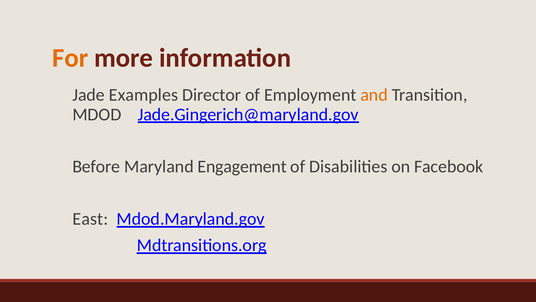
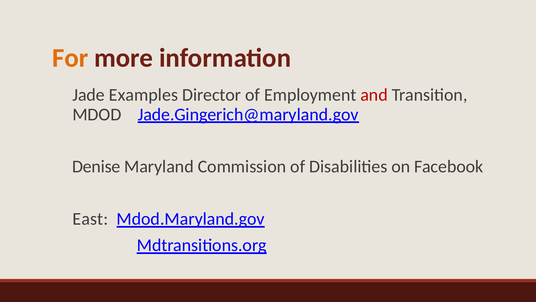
and colour: orange -> red
Before: Before -> Denise
Engagement: Engagement -> Commission
